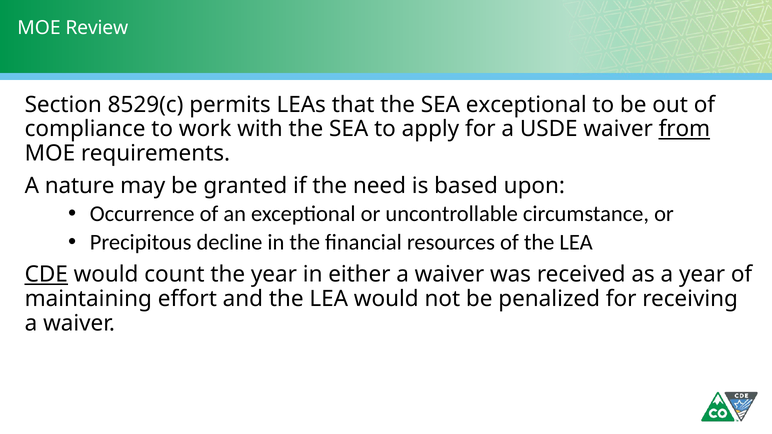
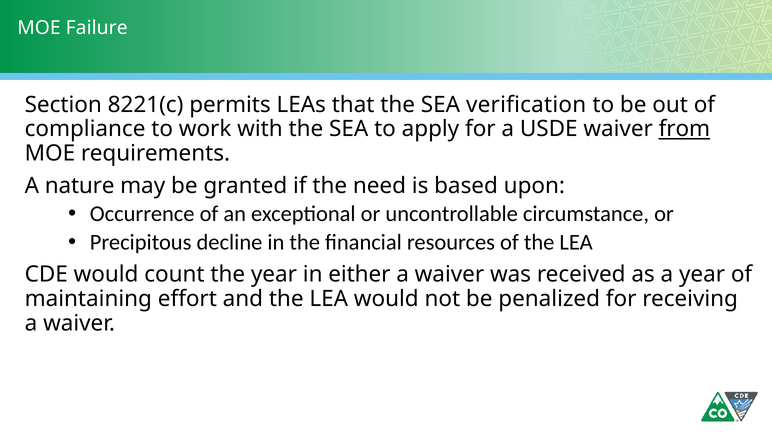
Review: Review -> Failure
8529(c: 8529(c -> 8221(c
SEA exceptional: exceptional -> verification
CDE underline: present -> none
